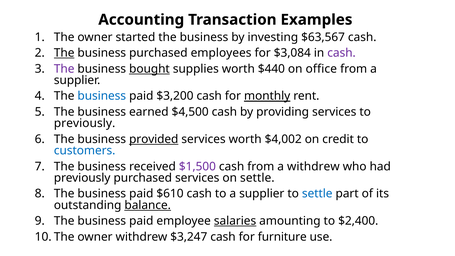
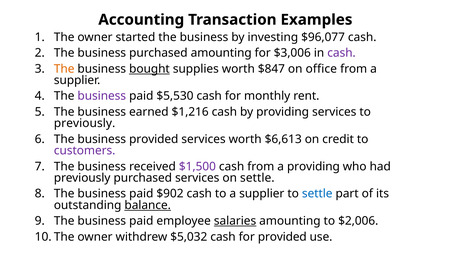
$63,567: $63,567 -> $96,077
The at (64, 53) underline: present -> none
purchased employees: employees -> amounting
$3,084: $3,084 -> $3,006
The at (64, 69) colour: purple -> orange
$440: $440 -> $847
business at (102, 96) colour: blue -> purple
$3,200: $3,200 -> $5,530
monthly underline: present -> none
$4,500: $4,500 -> $1,216
provided at (154, 139) underline: present -> none
$4,002: $4,002 -> $6,613
customers colour: blue -> purple
a withdrew: withdrew -> providing
$610: $610 -> $902
$2,400: $2,400 -> $2,006
$3,247: $3,247 -> $5,032
for furniture: furniture -> provided
